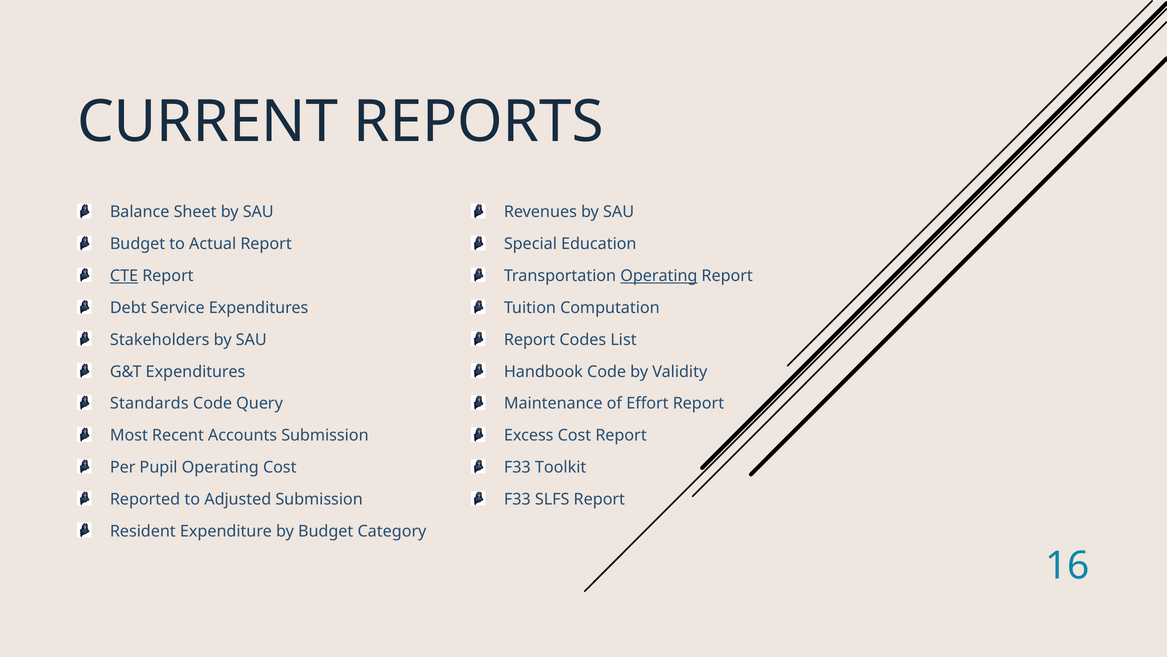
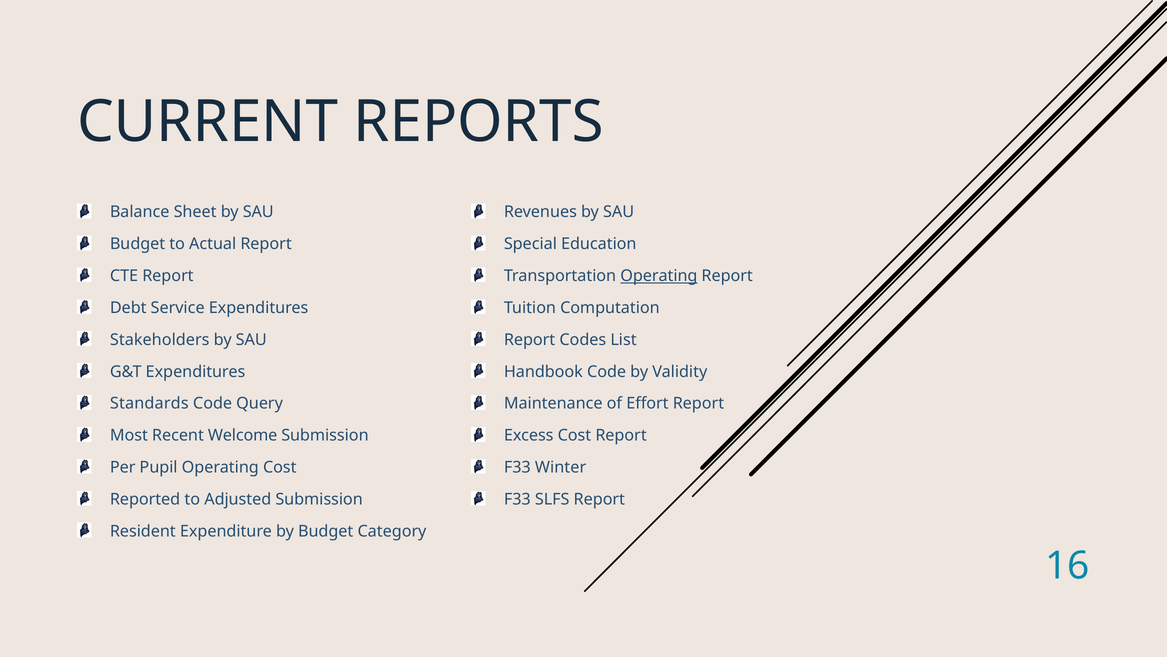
CTE underline: present -> none
Accounts: Accounts -> Welcome
Toolkit: Toolkit -> Winter
